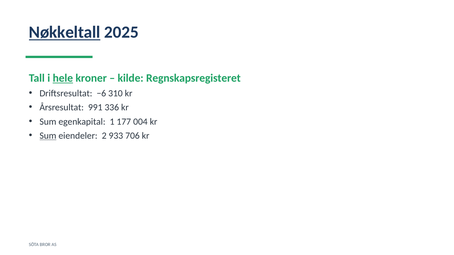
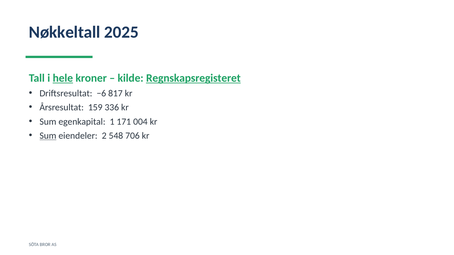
Nøkkeltall underline: present -> none
Regnskapsregisteret underline: none -> present
310: 310 -> 817
991: 991 -> 159
177: 177 -> 171
933: 933 -> 548
